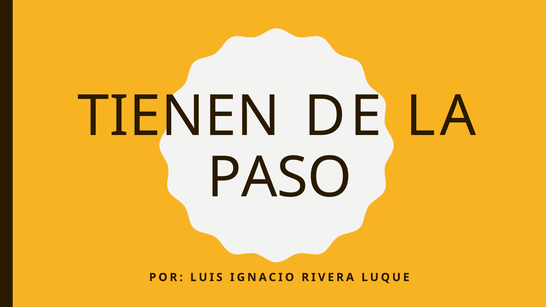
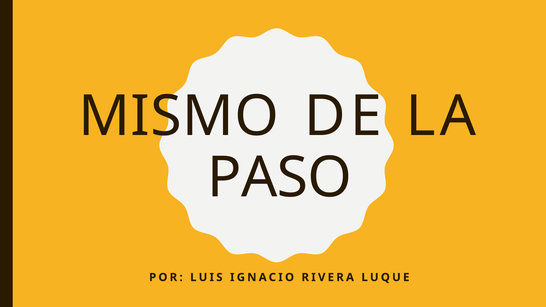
TIENEN: TIENEN -> MISMO
